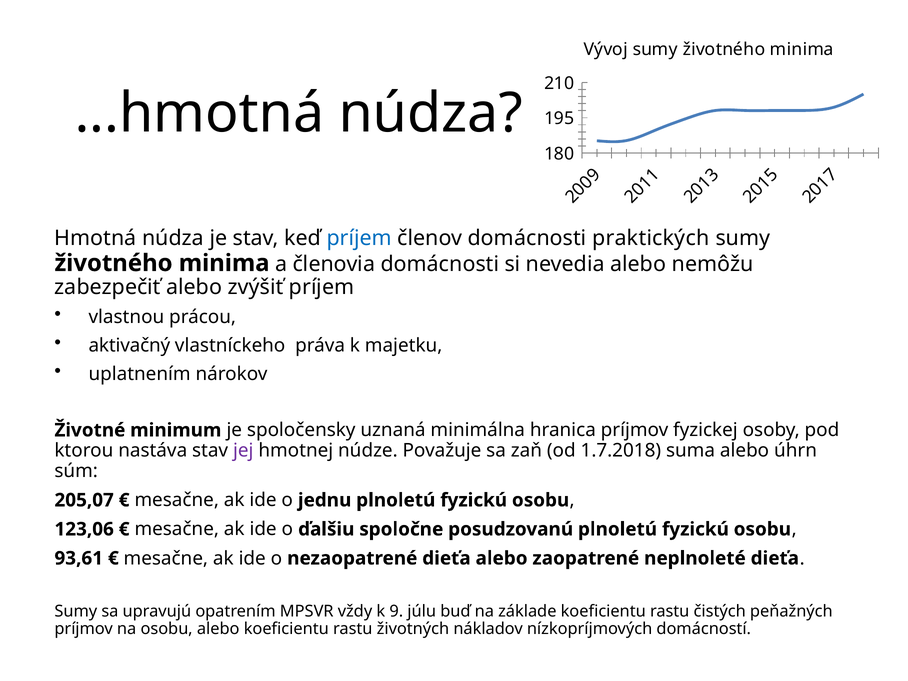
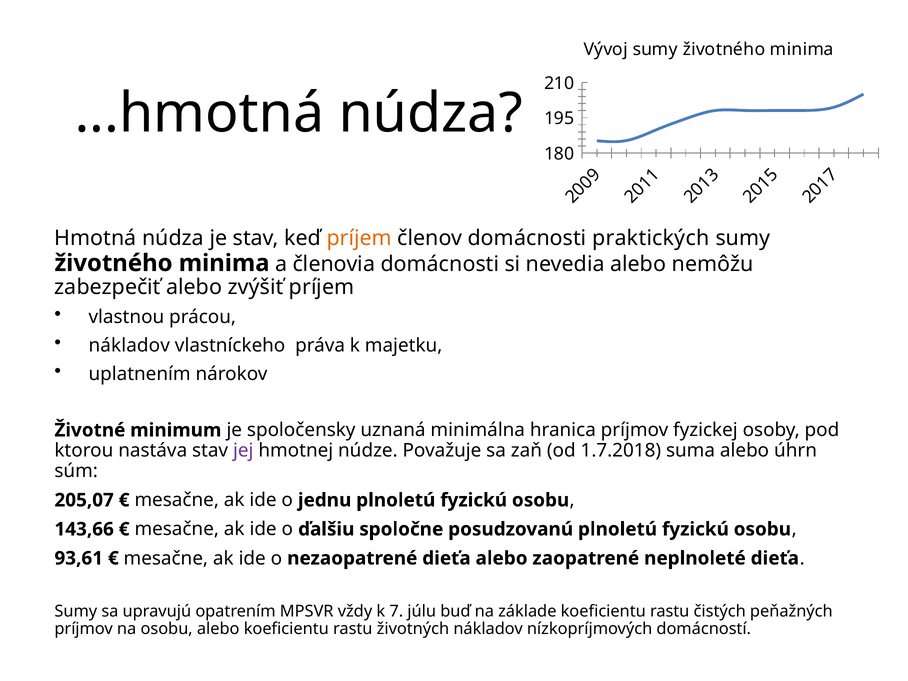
príjem at (359, 238) colour: blue -> orange
aktivačný at (129, 346): aktivačný -> nákladov
123,06: 123,06 -> 143,66
k 9: 9 -> 7
